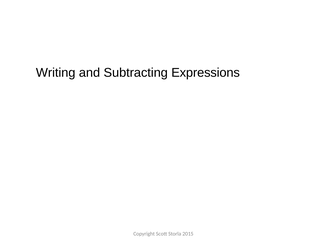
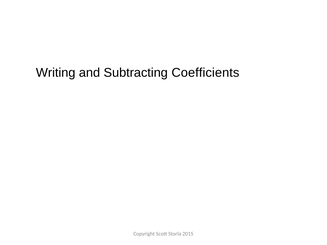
Expressions: Expressions -> Coefficients
